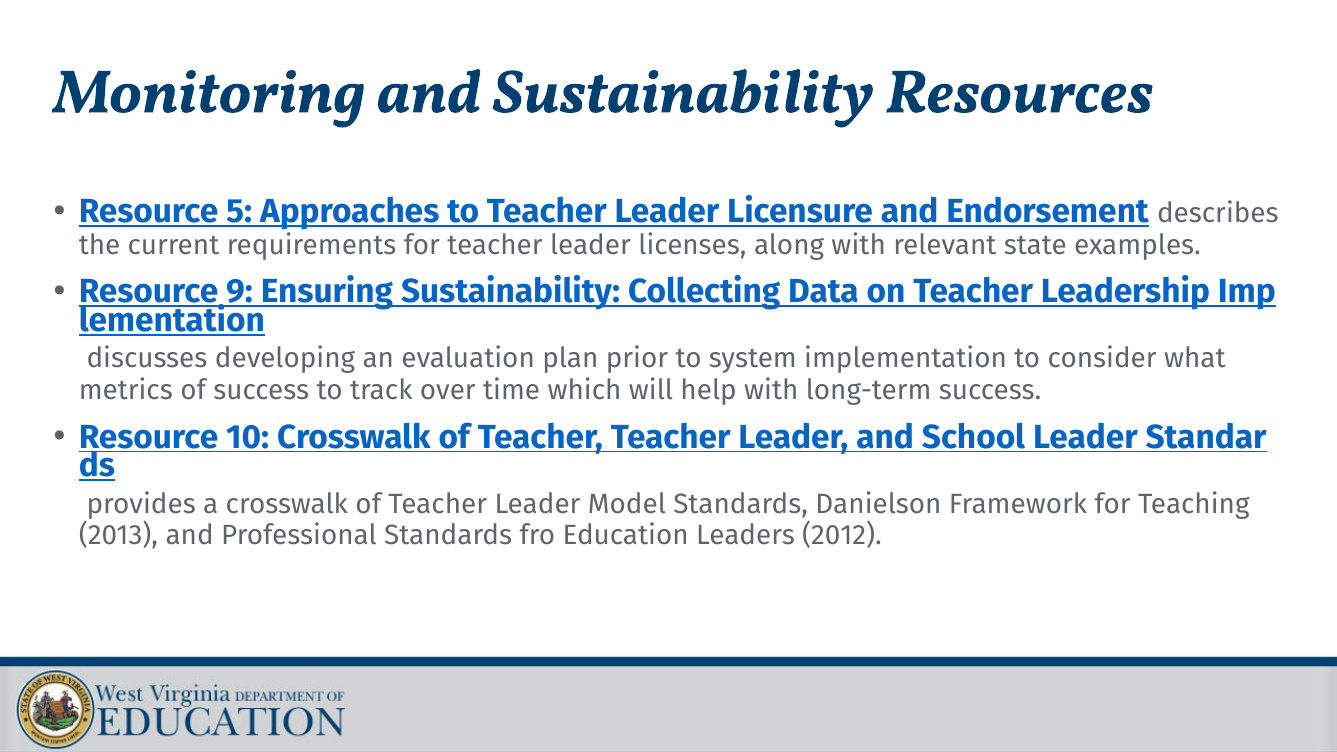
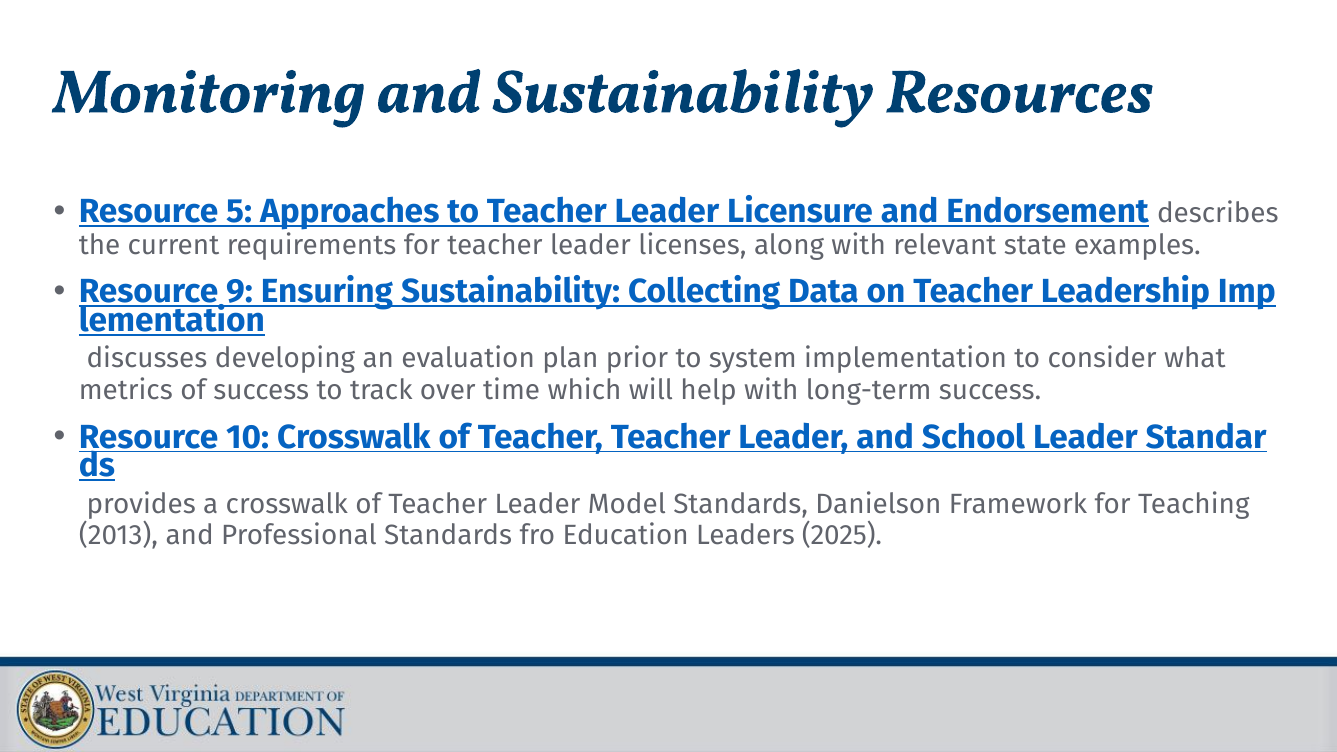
2012: 2012 -> 2025
